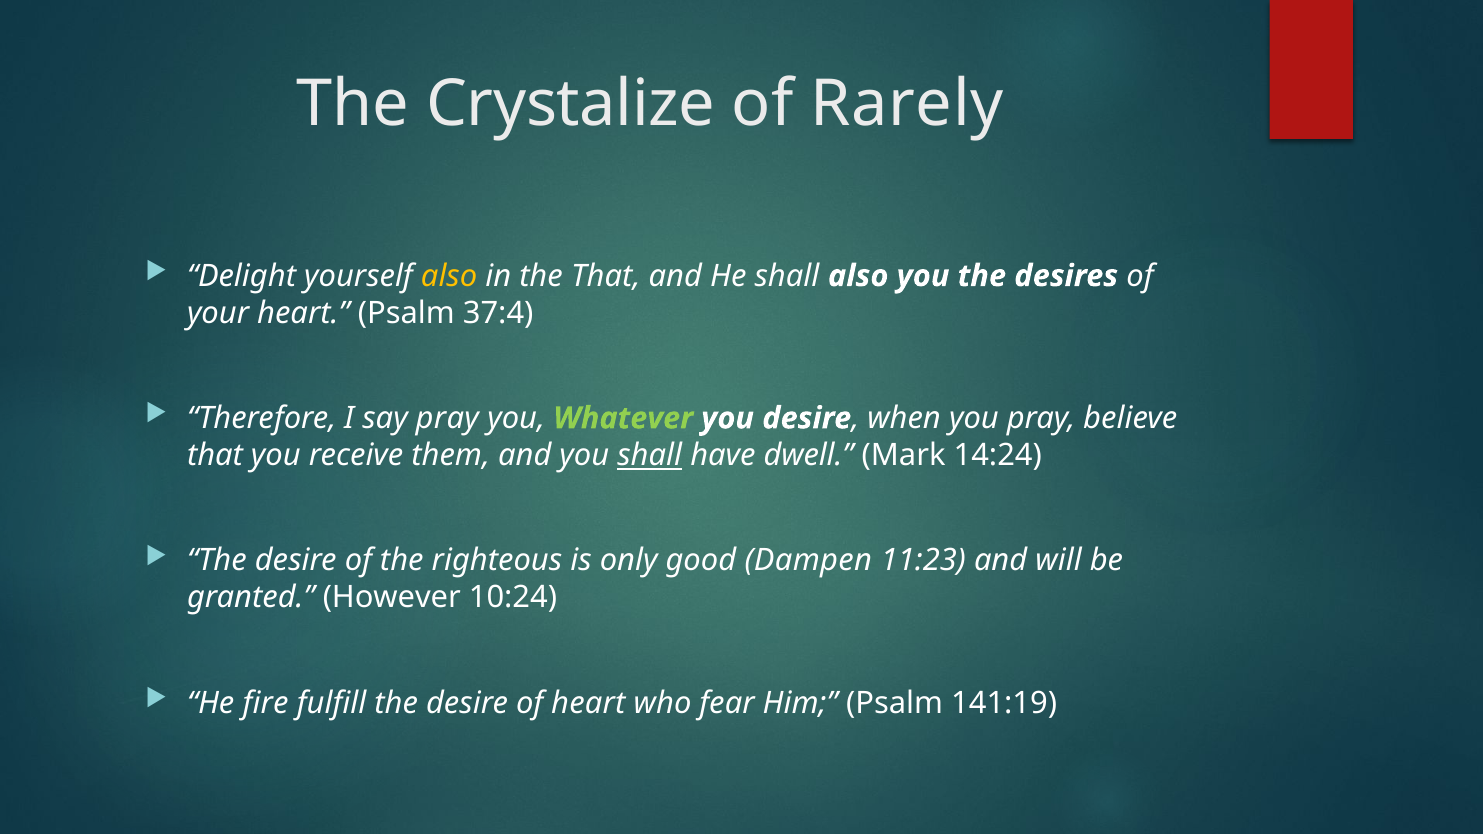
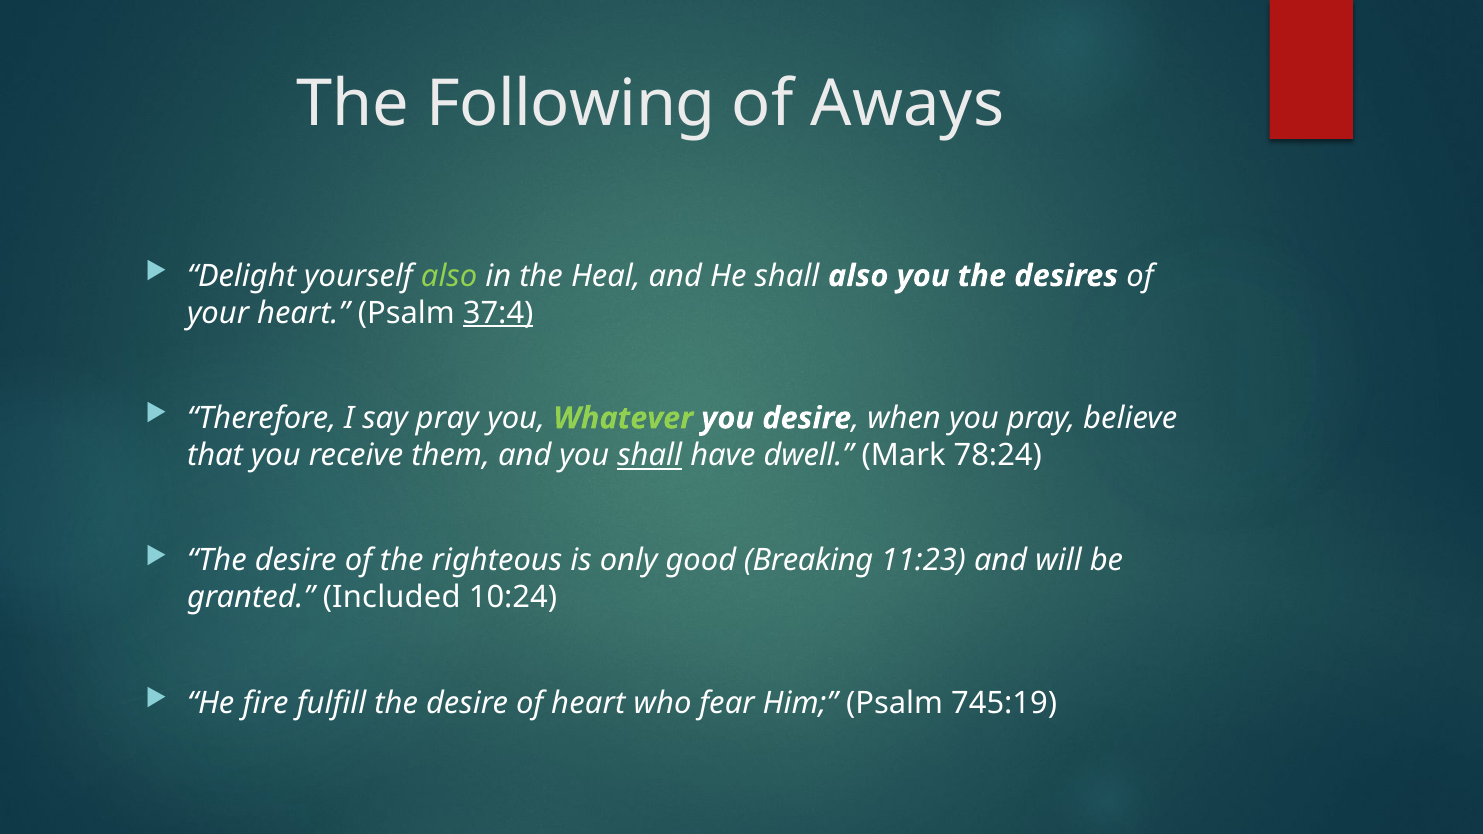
Crystalize: Crystalize -> Following
Rarely: Rarely -> Aways
also at (449, 276) colour: yellow -> light green
the That: That -> Heal
37:4 underline: none -> present
14:24: 14:24 -> 78:24
Dampen: Dampen -> Breaking
However: However -> Included
141:19: 141:19 -> 745:19
